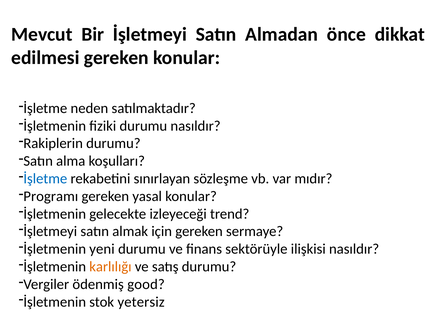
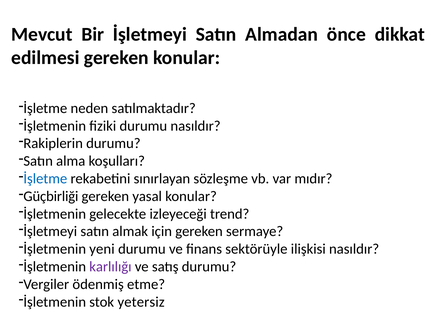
Programı: Programı -> Güçbirliği
karlılığı colour: orange -> purple
good: good -> etme
